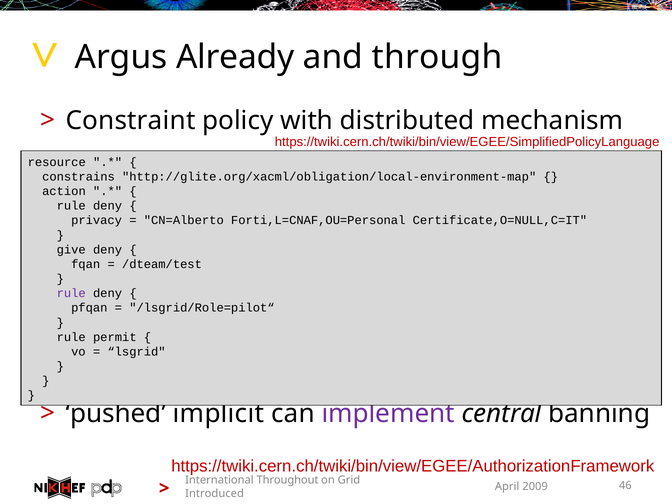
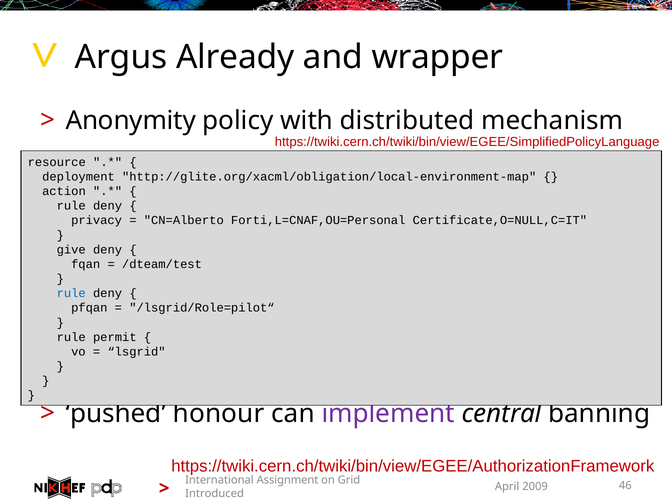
through: through -> wrapper
Constraint: Constraint -> Anonymity
constrains: constrains -> deployment
rule at (71, 293) colour: purple -> blue
implicit: implicit -> honour
Throughout: Throughout -> Assignment
